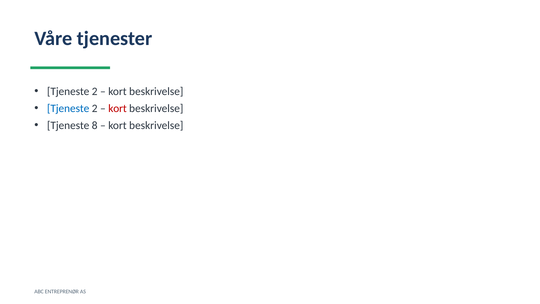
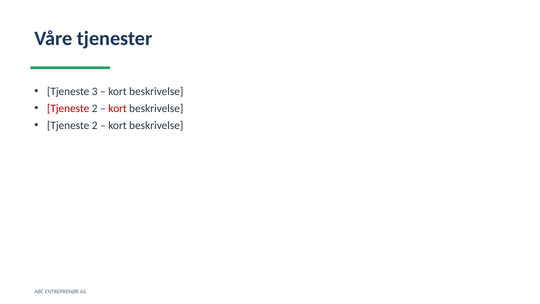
2 at (95, 91): 2 -> 3
Tjeneste at (68, 108) colour: blue -> red
8 at (95, 125): 8 -> 2
